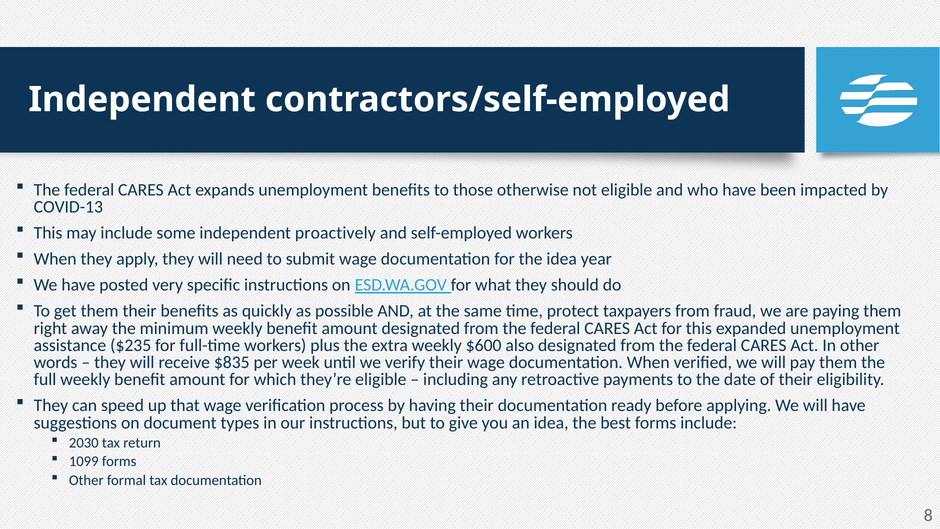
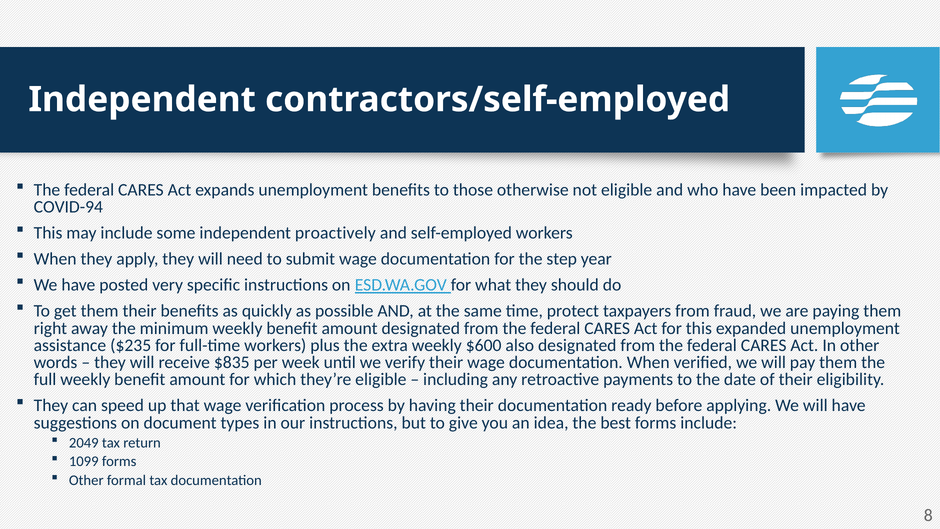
COVID-13: COVID-13 -> COVID-94
the idea: idea -> step
2030: 2030 -> 2049
